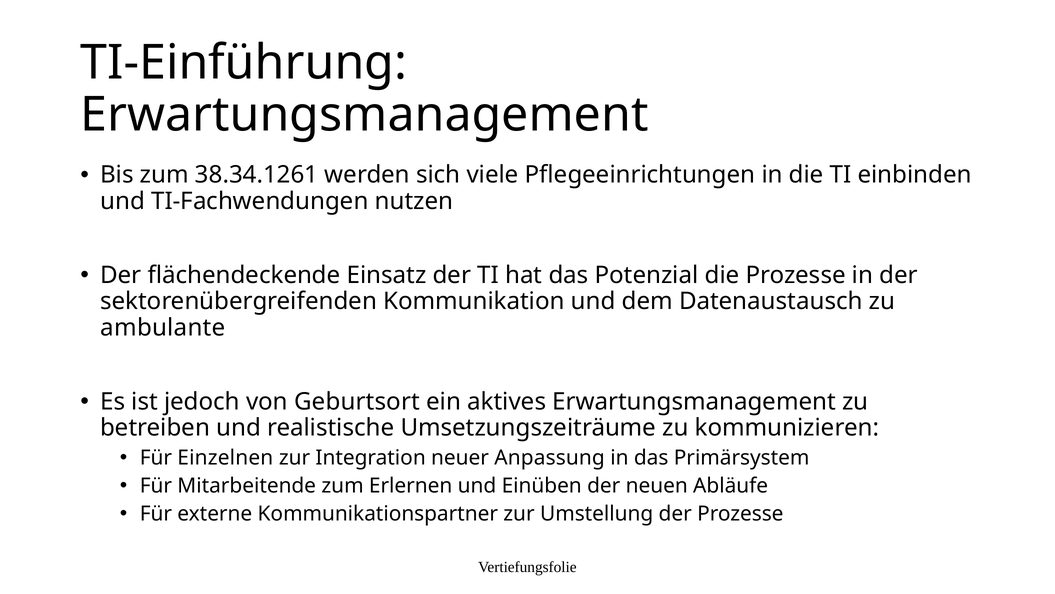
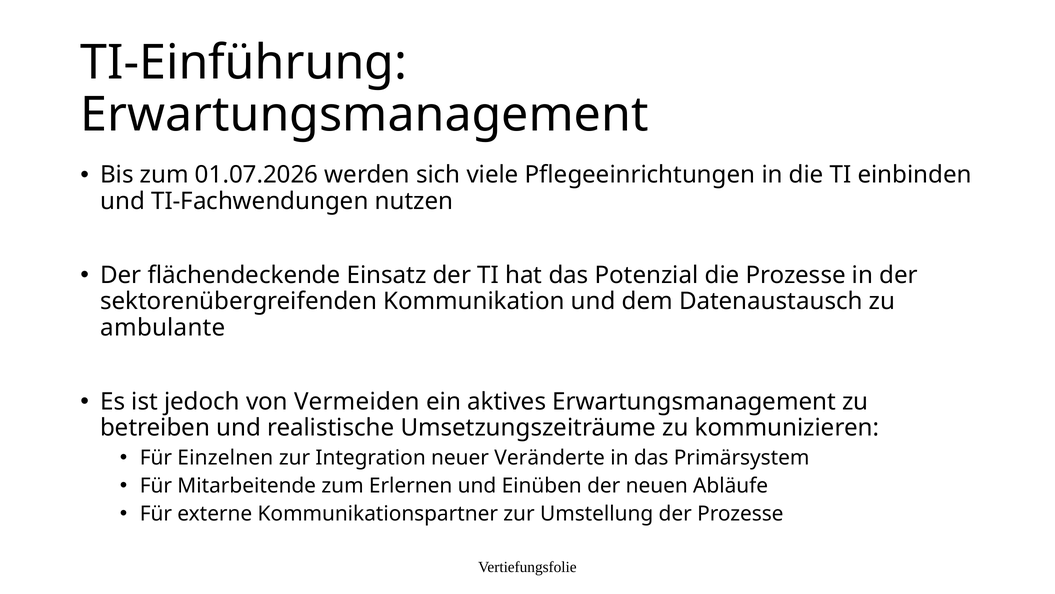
38.34.1261: 38.34.1261 -> 01.07.2026
Geburtsort: Geburtsort -> Vermeiden
Anpassung: Anpassung -> Veränderte
